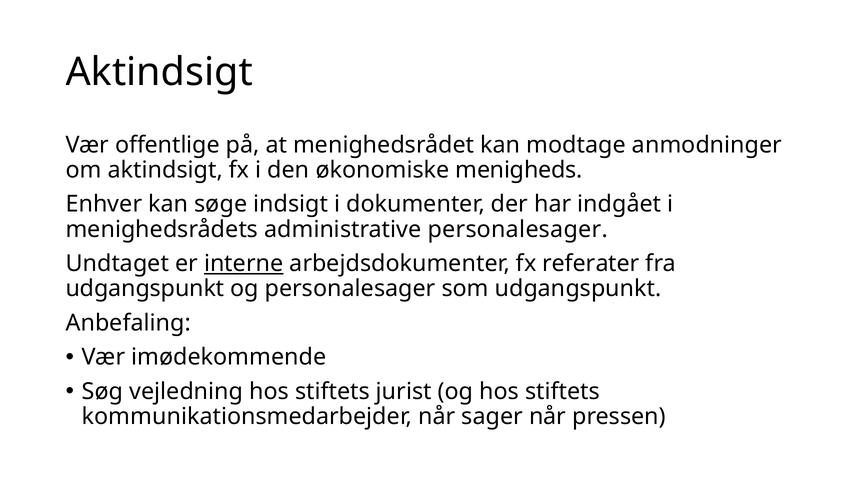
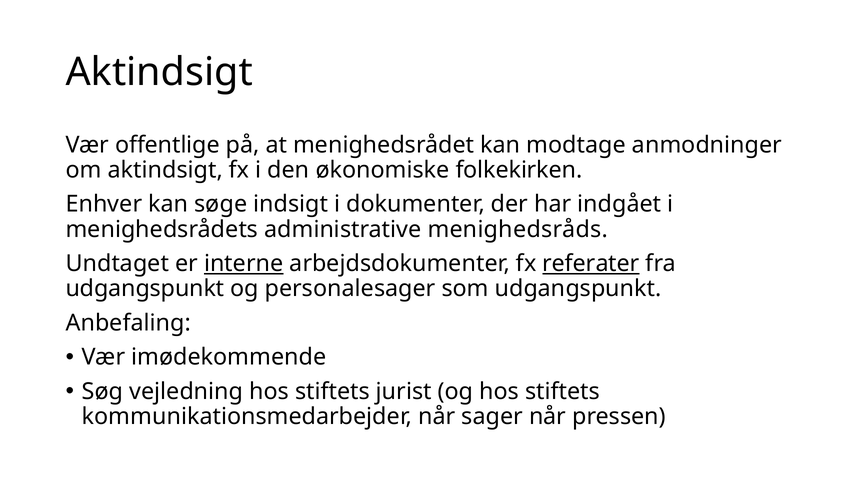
menigheds: menigheds -> folkekirken
administrative personalesager: personalesager -> menighedsråds
referater underline: none -> present
